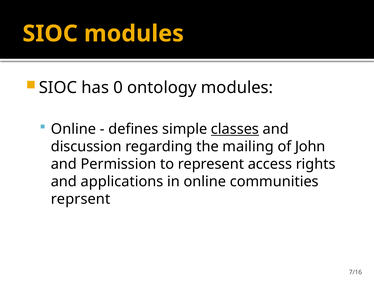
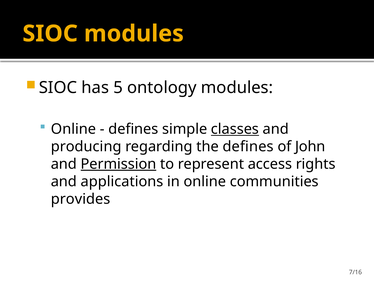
0: 0 -> 5
discussion: discussion -> producing
the mailing: mailing -> defines
Permission underline: none -> present
reprsent: reprsent -> provides
